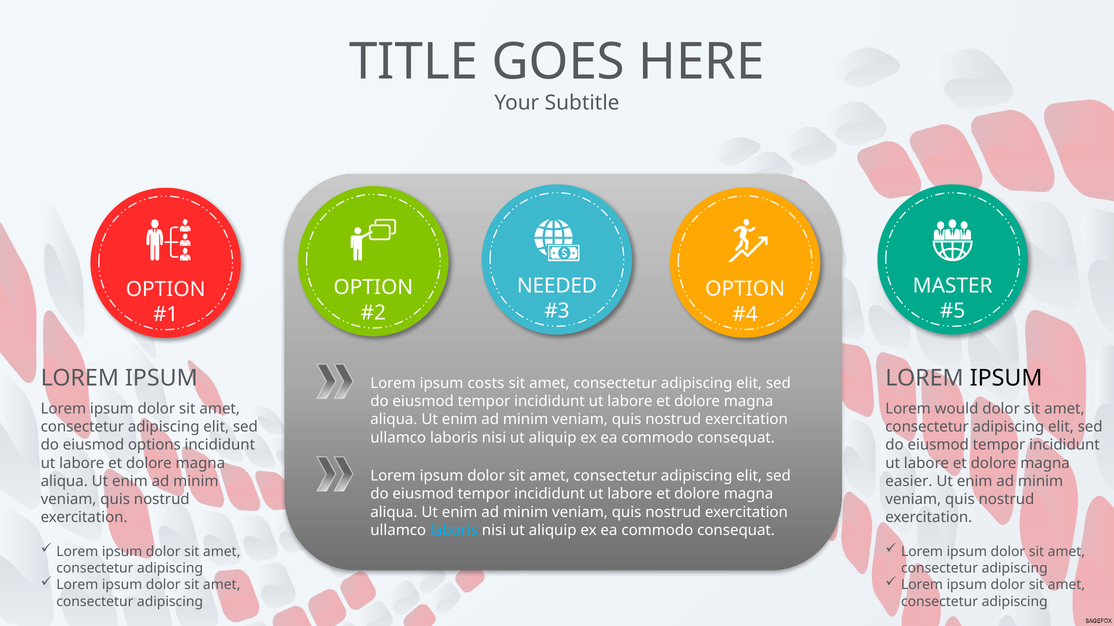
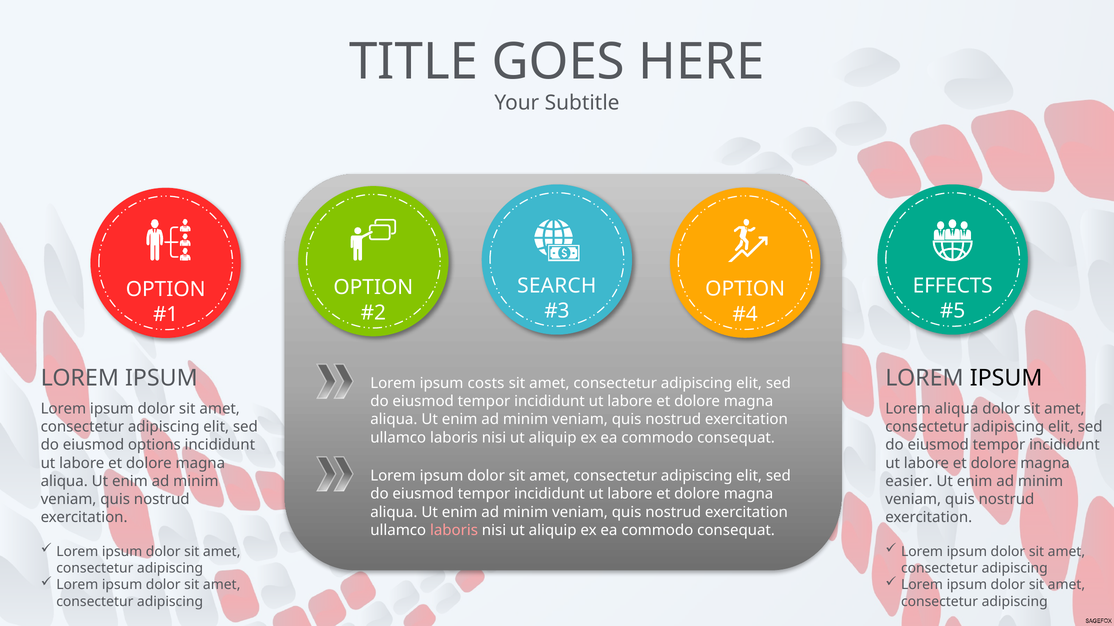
NEEDED: NEEDED -> SEARCH
MASTER: MASTER -> EFFECTS
Lorem would: would -> aliqua
laboris at (454, 531) colour: light blue -> pink
